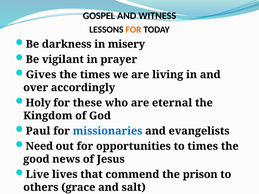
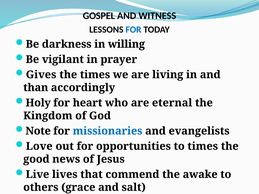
FOR at (133, 30) colour: orange -> blue
misery: misery -> willing
over: over -> than
these: these -> heart
Paul: Paul -> Note
Need: Need -> Love
prison: prison -> awake
